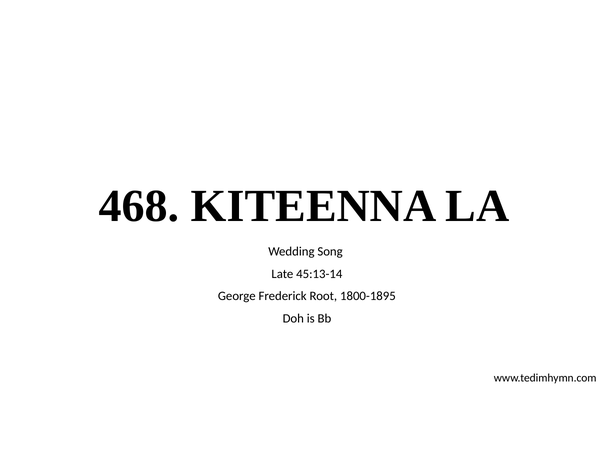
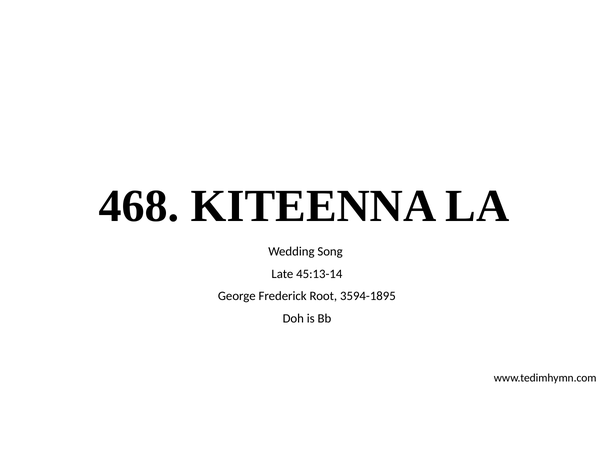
1800-1895: 1800-1895 -> 3594-1895
